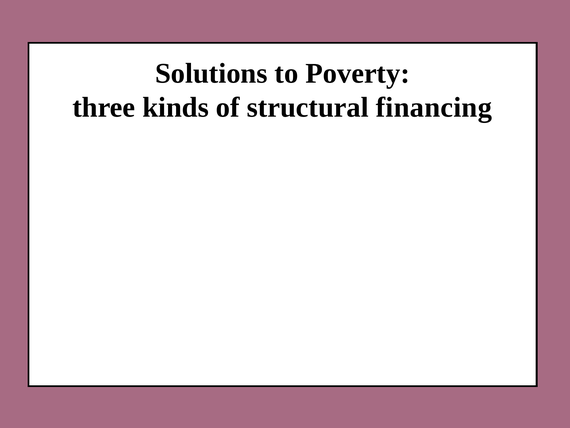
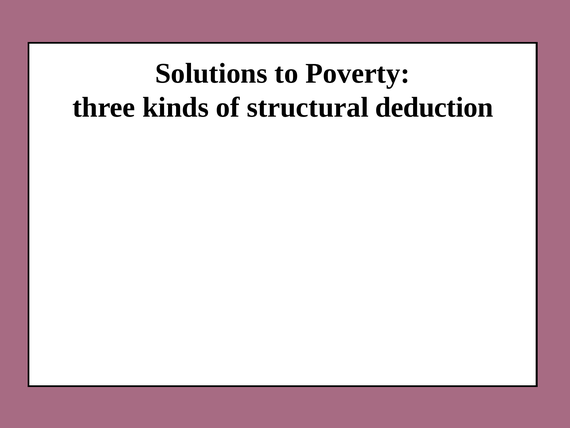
financing: financing -> deduction
